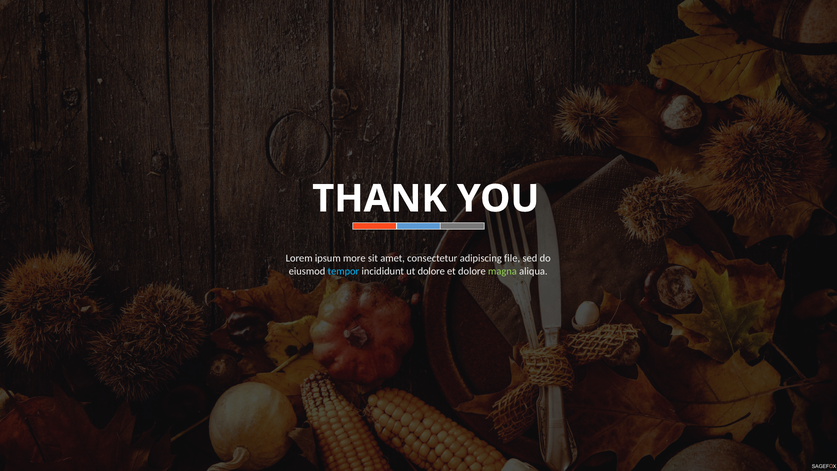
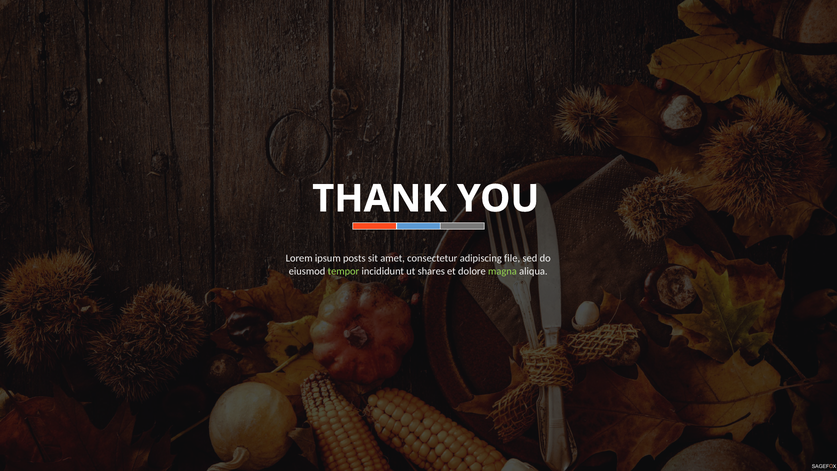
more: more -> posts
tempor colour: light blue -> light green
ut dolore: dolore -> shares
